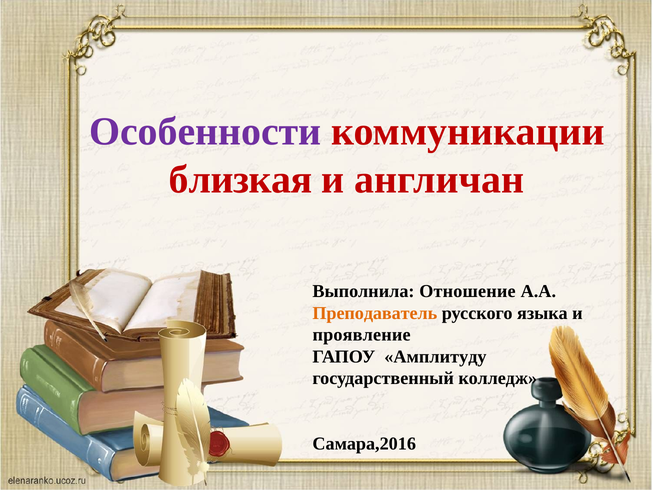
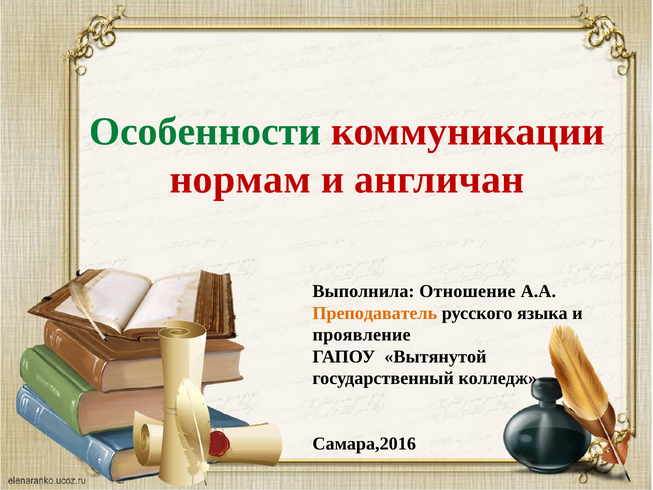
Особенности colour: purple -> green
близкая: близкая -> нормам
Амплитуду: Амплитуду -> Вытянутой
